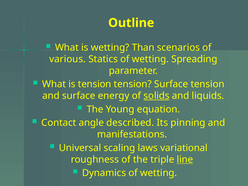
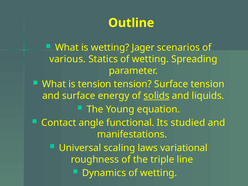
Than: Than -> Jager
described: described -> functional
pinning: pinning -> studied
line underline: present -> none
